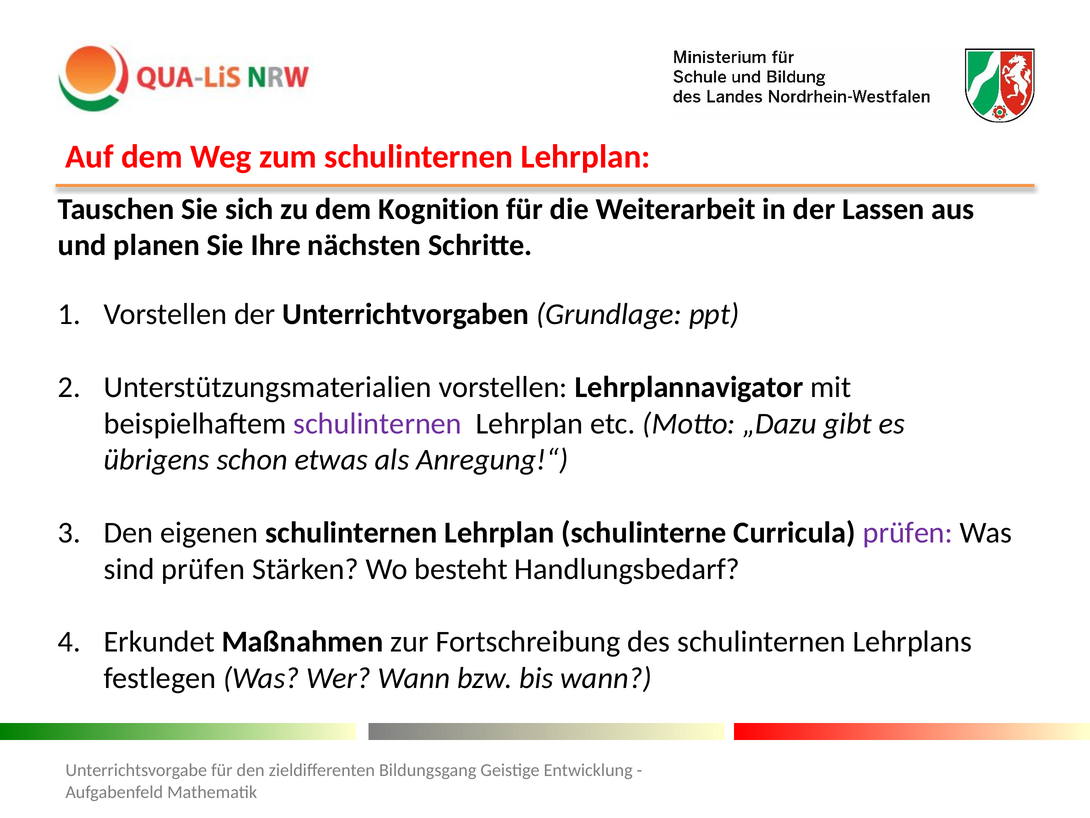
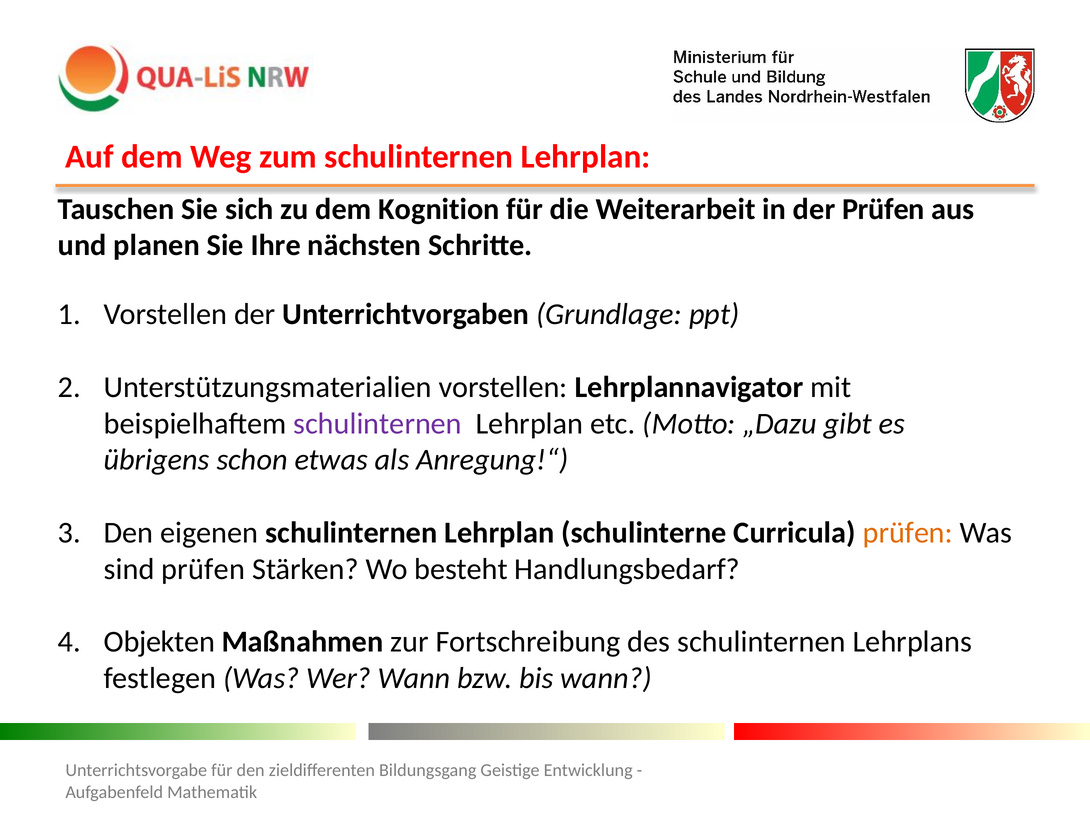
der Lassen: Lassen -> Prüfen
prüfen at (908, 532) colour: purple -> orange
Erkundet: Erkundet -> Objekten
